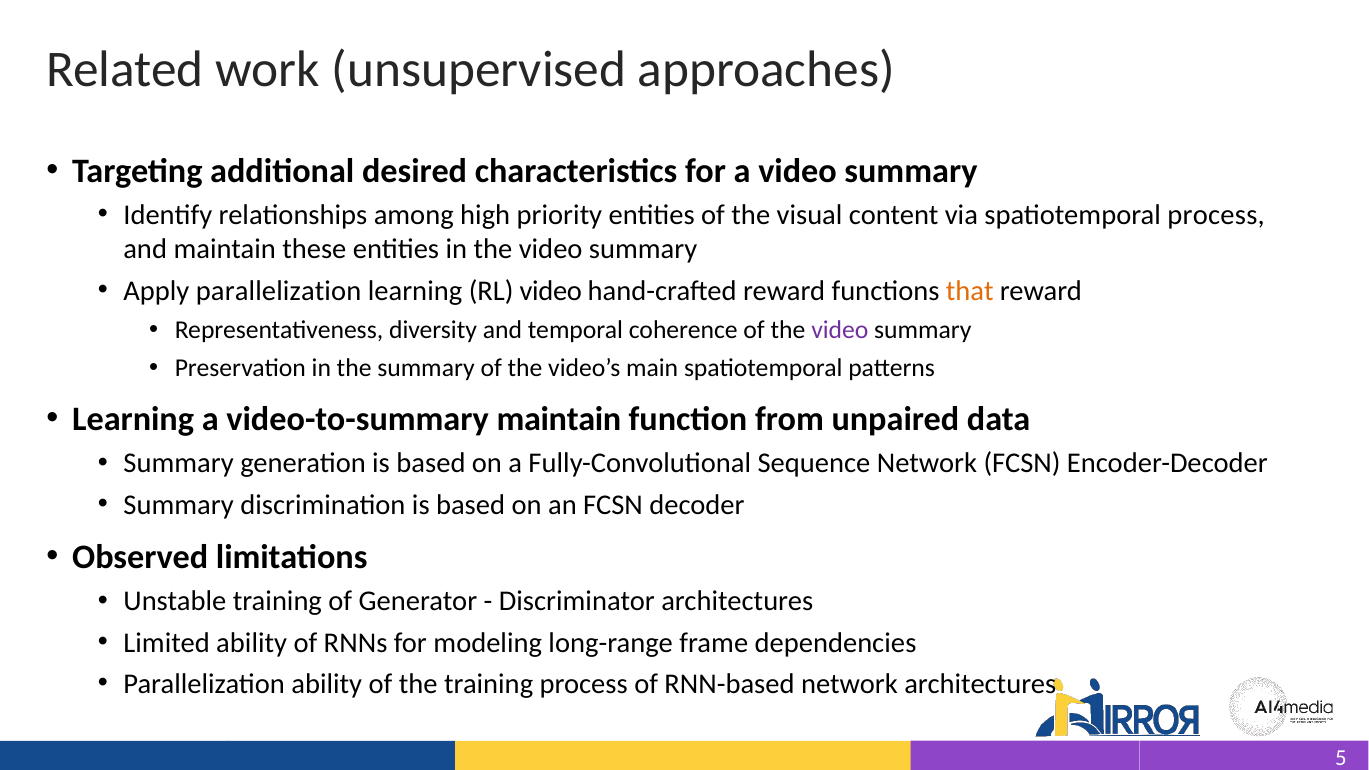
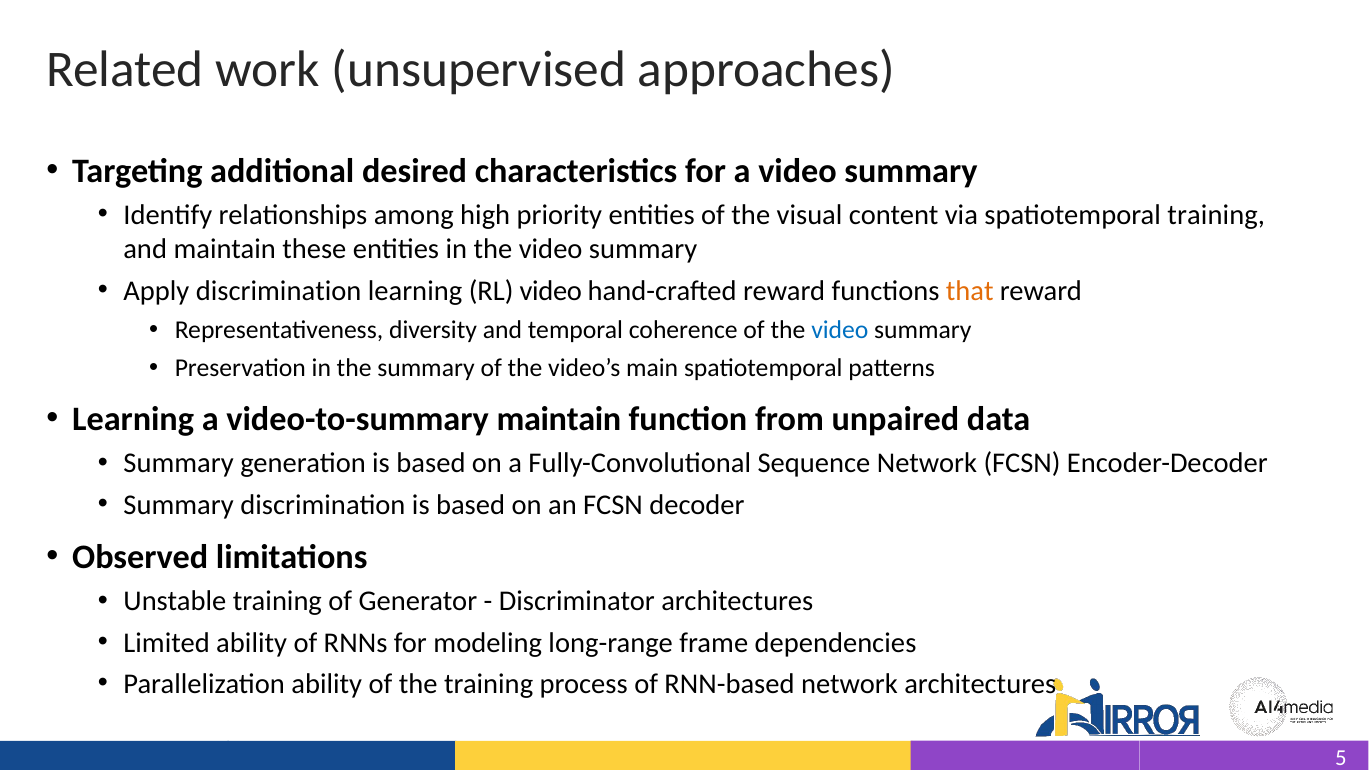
spatiotemporal process: process -> training
Apply parallelization: parallelization -> discrimination
video at (840, 330) colour: purple -> blue
